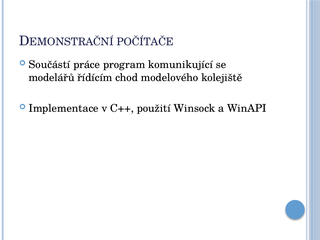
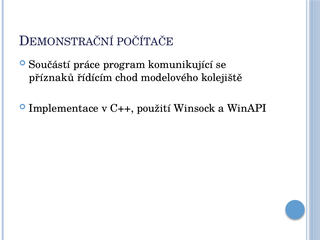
modelářů: modelářů -> příznaků
